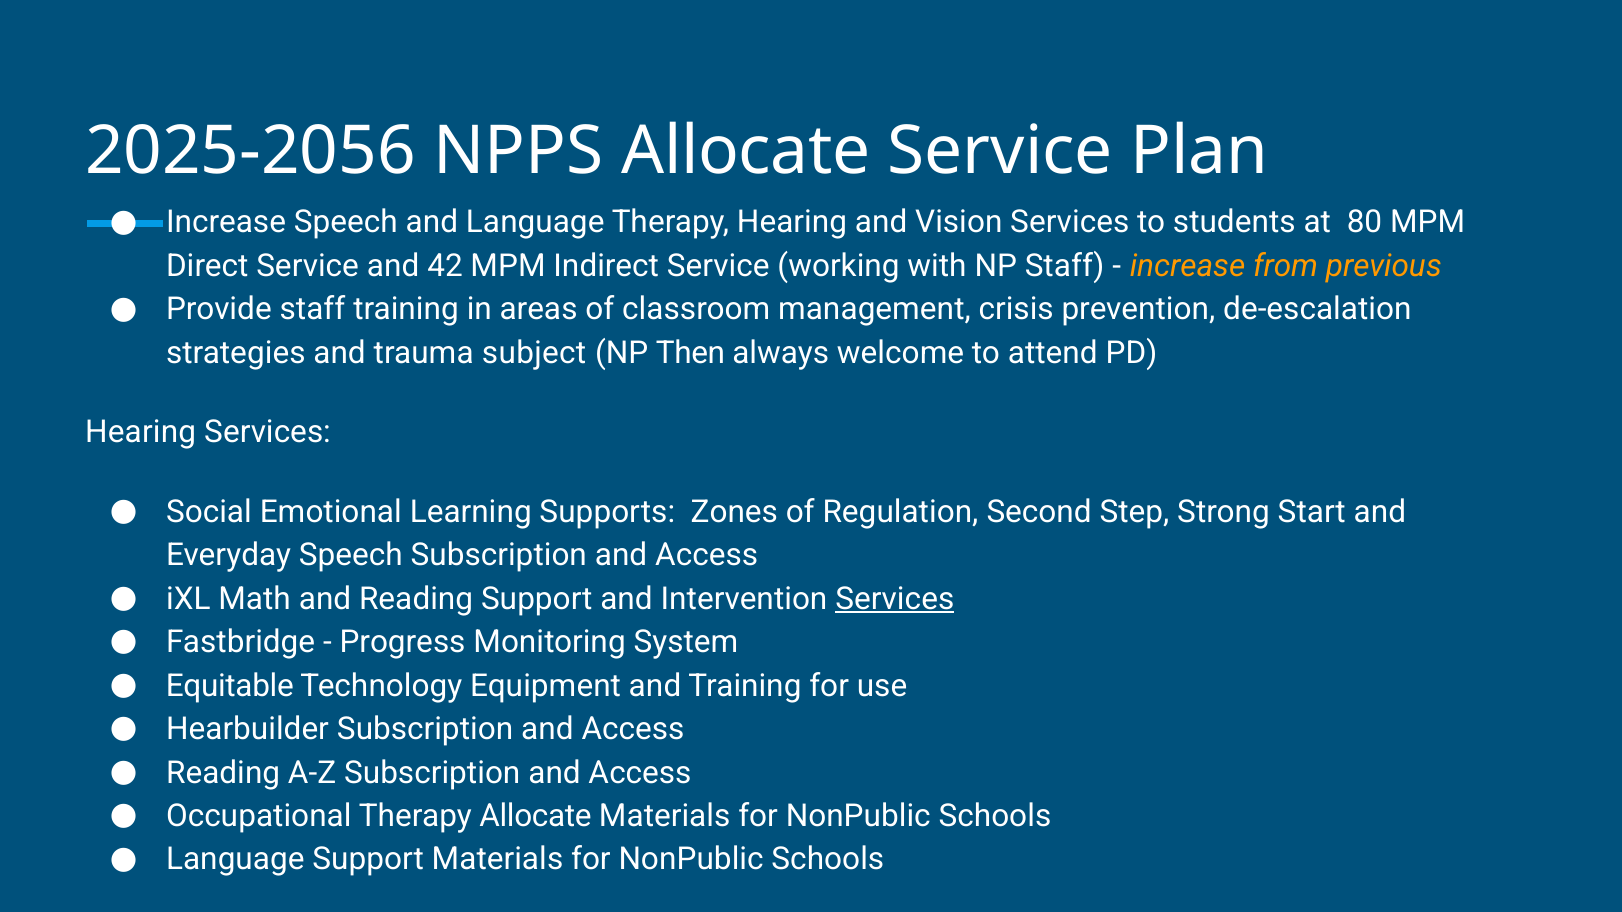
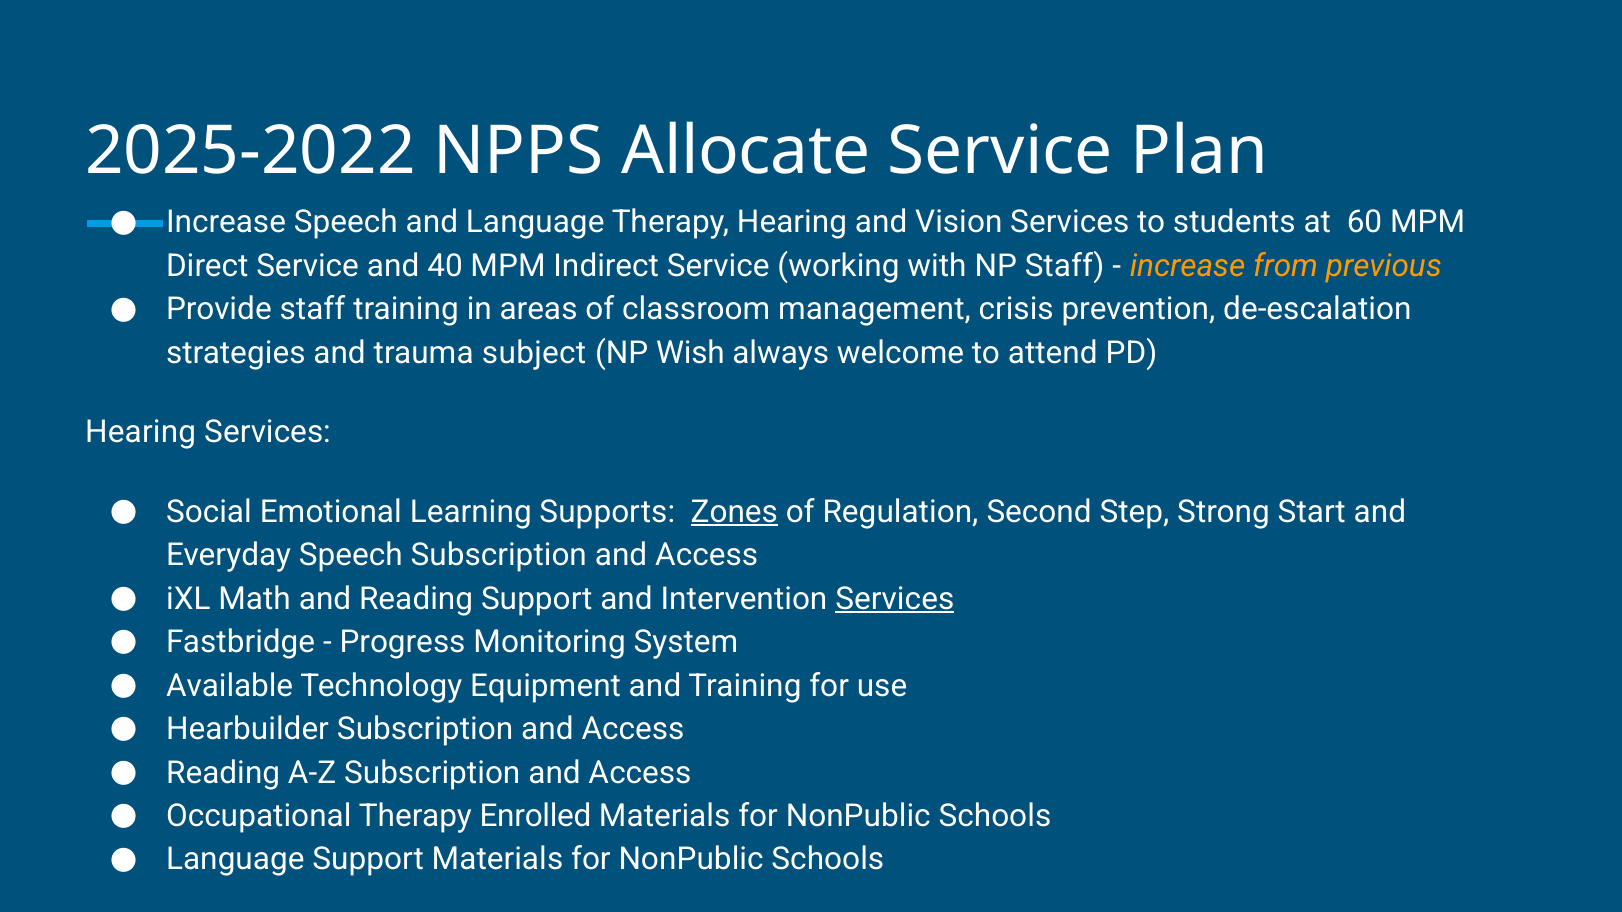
2025-2056: 2025-2056 -> 2025-2022
80: 80 -> 60
42: 42 -> 40
Then: Then -> Wish
Zones underline: none -> present
Equitable: Equitable -> Available
Therapy Allocate: Allocate -> Enrolled
